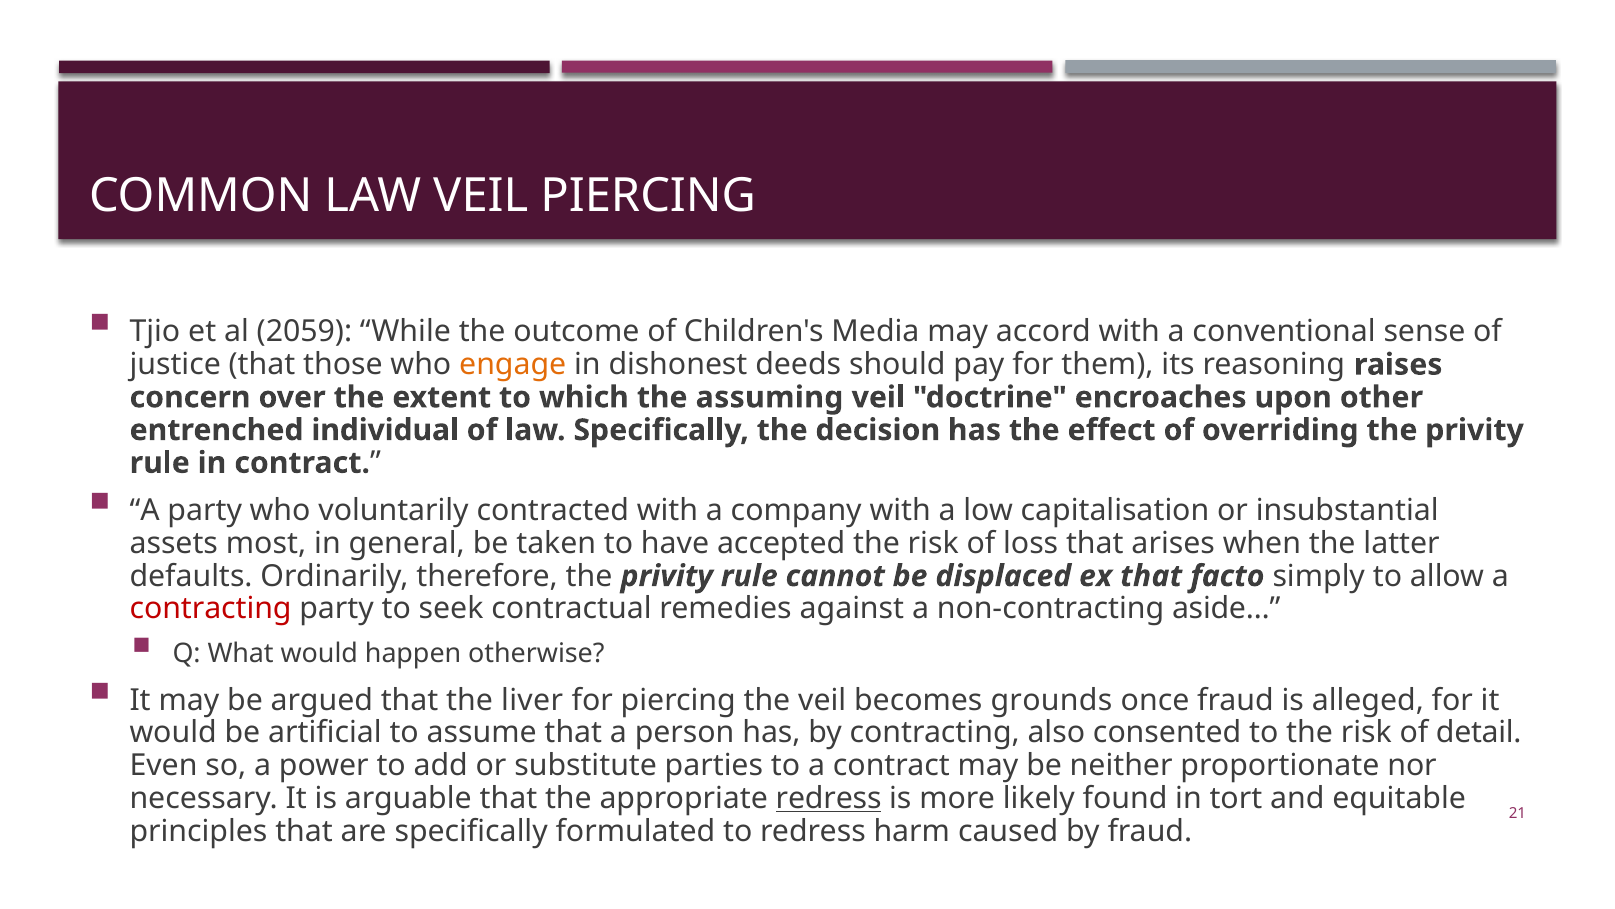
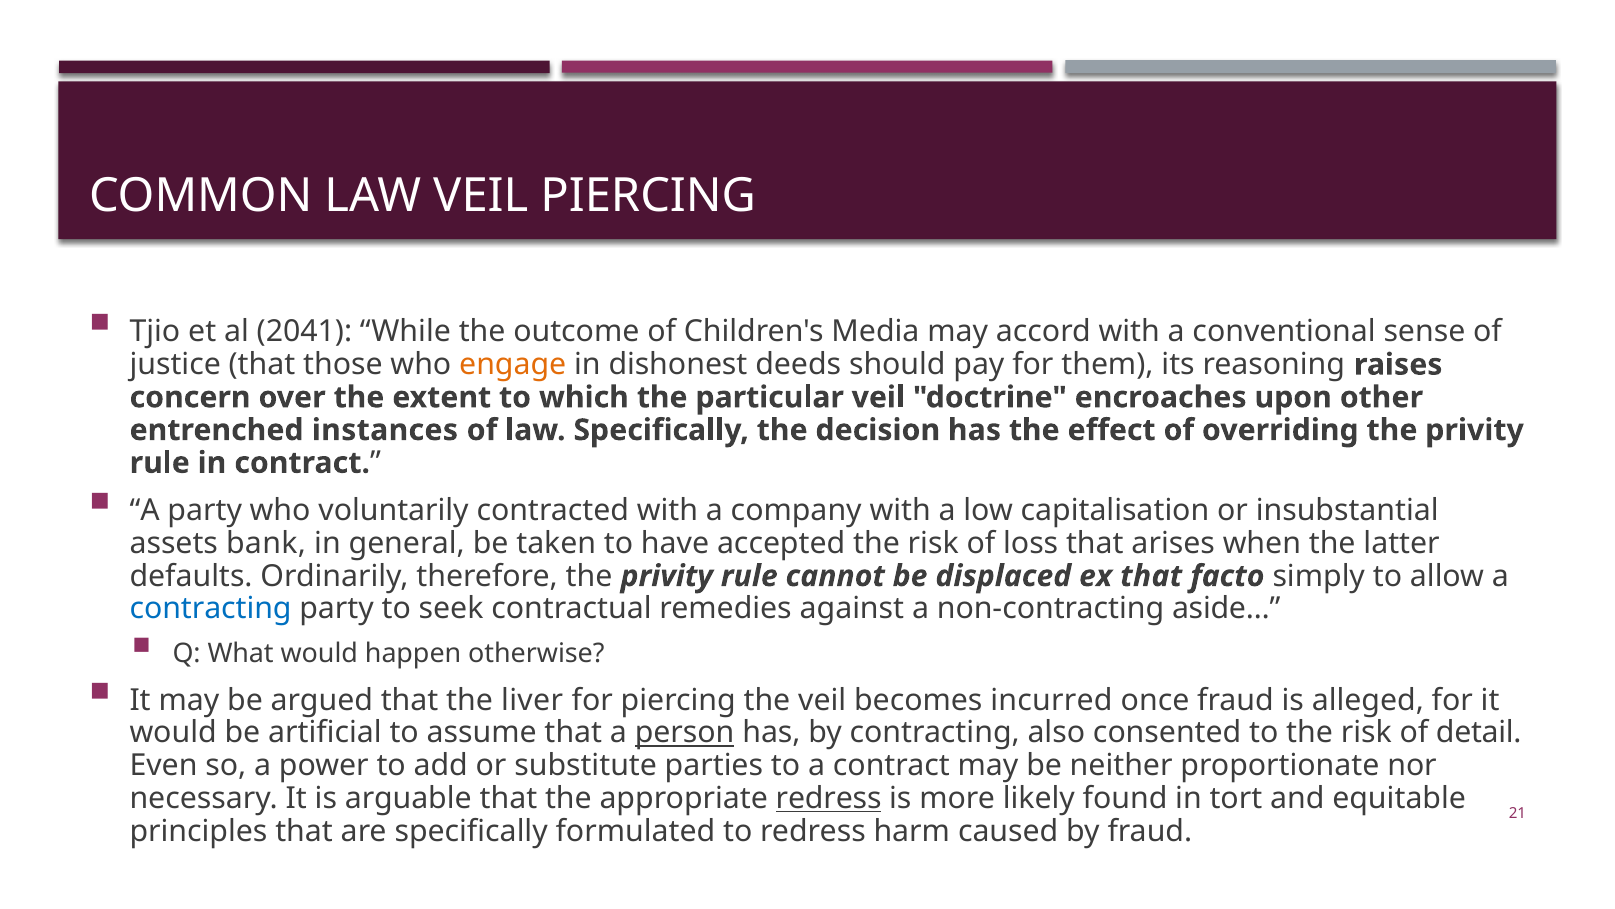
2059: 2059 -> 2041
assuming: assuming -> particular
individual: individual -> instances
most: most -> bank
contracting at (211, 609) colour: red -> blue
grounds: grounds -> incurred
person underline: none -> present
